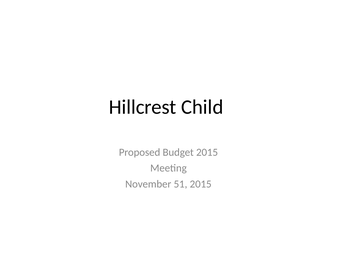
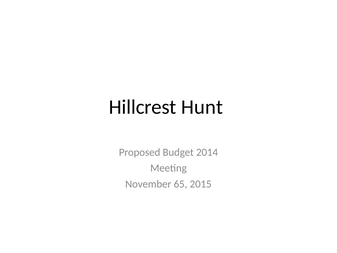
Child: Child -> Hunt
Budget 2015: 2015 -> 2014
51: 51 -> 65
